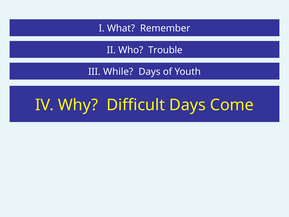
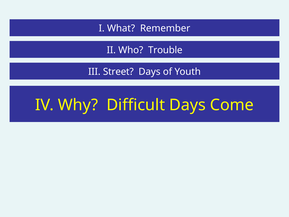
While: While -> Street
